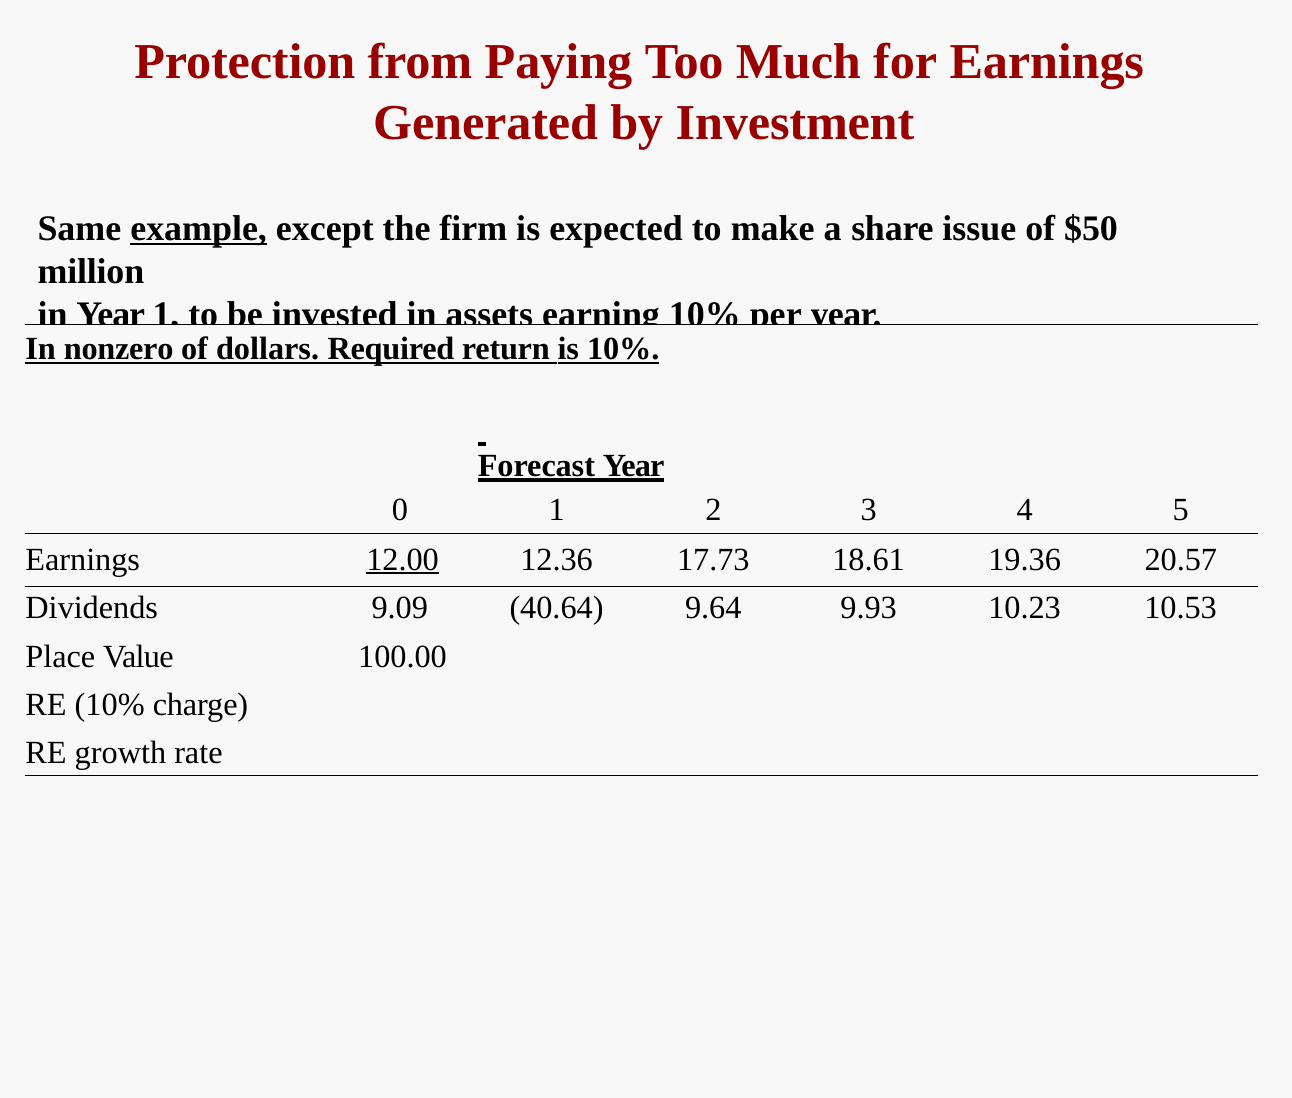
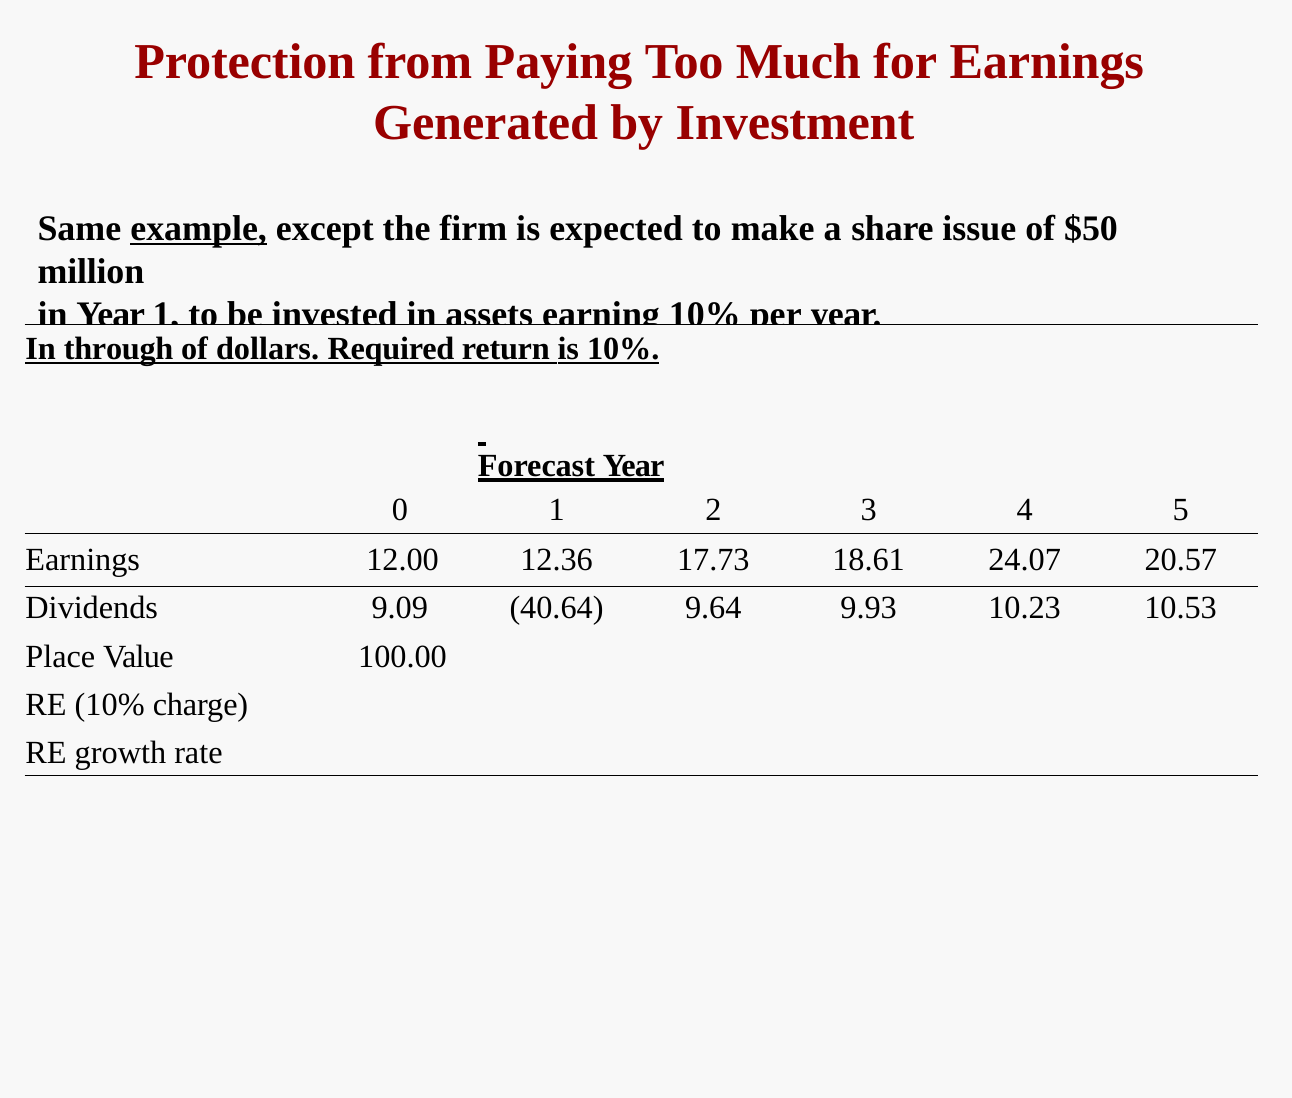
nonzero: nonzero -> through
12.00 underline: present -> none
19.36: 19.36 -> 24.07
